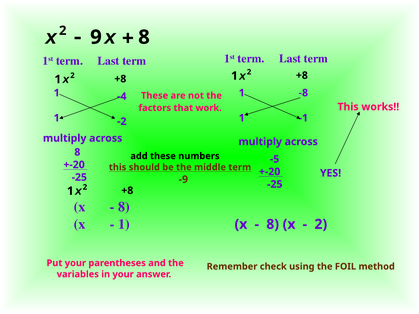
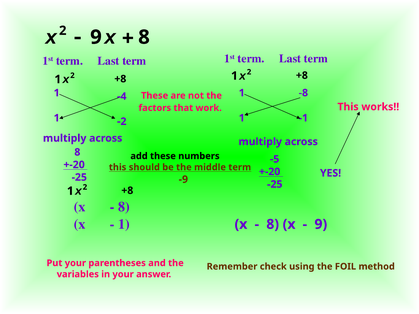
2 at (321, 224): 2 -> 9
